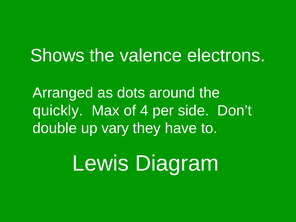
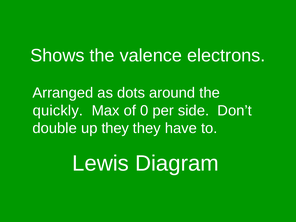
4: 4 -> 0
up vary: vary -> they
